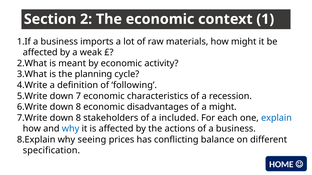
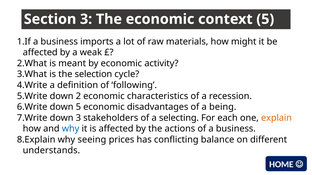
Section 2: 2 -> 3
context 1: 1 -> 5
planning: planning -> selection
7: 7 -> 2
8 at (78, 107): 8 -> 5
a might: might -> being
8 at (78, 118): 8 -> 3
included: included -> selecting
explain colour: blue -> orange
specification: specification -> understands
